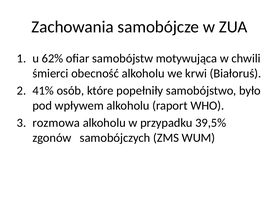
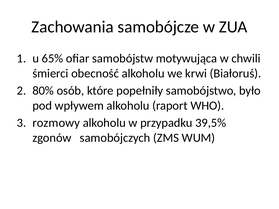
62%: 62% -> 65%
41%: 41% -> 80%
rozmowa: rozmowa -> rozmowy
